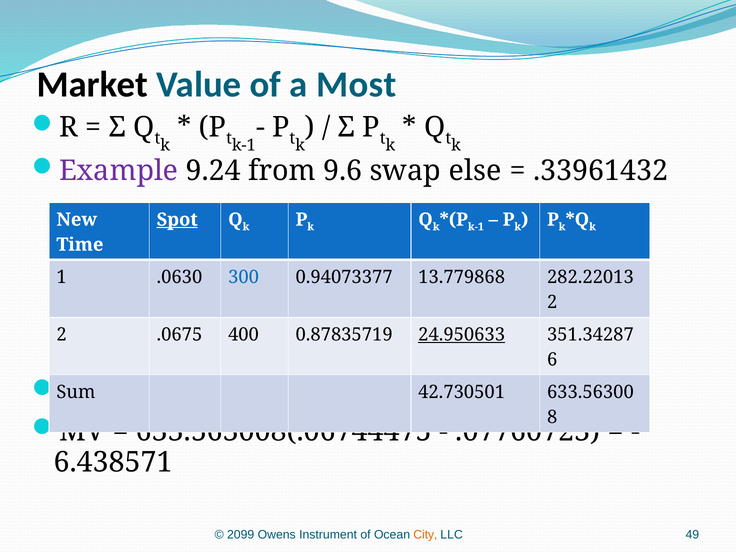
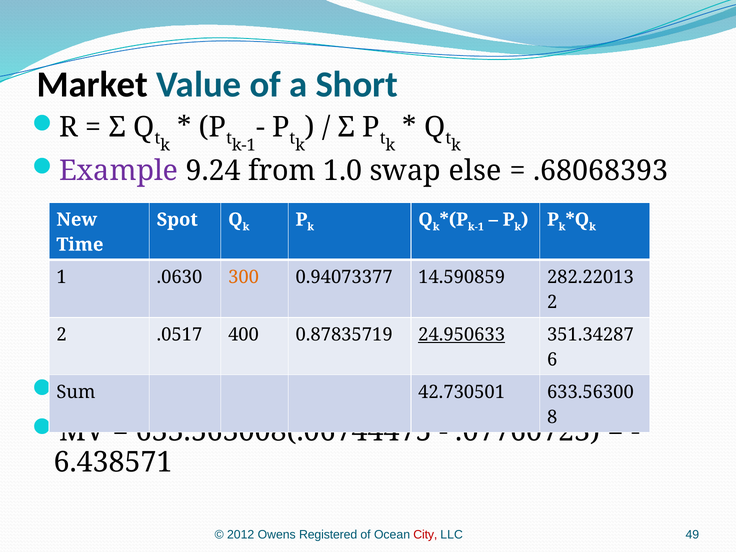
Most: Most -> Short
9.6: 9.6 -> 1.0
.33961432: .33961432 -> .68068393
Spot underline: present -> none
300 colour: blue -> orange
13.779868: 13.779868 -> 14.590859
.0675: .0675 -> .0517
2099: 2099 -> 2012
Instrument: Instrument -> Registered
City colour: orange -> red
